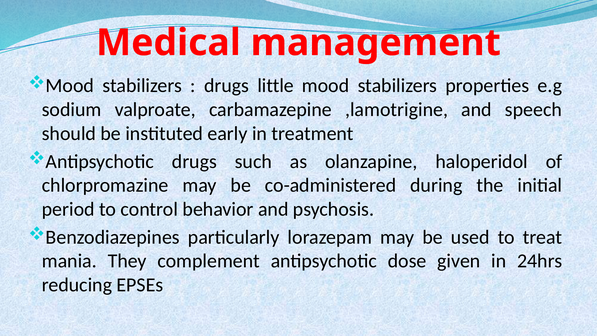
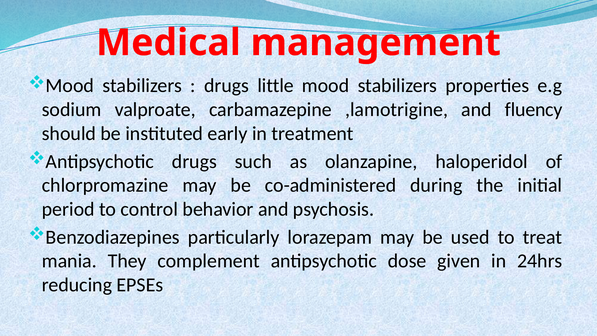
speech: speech -> fluency
